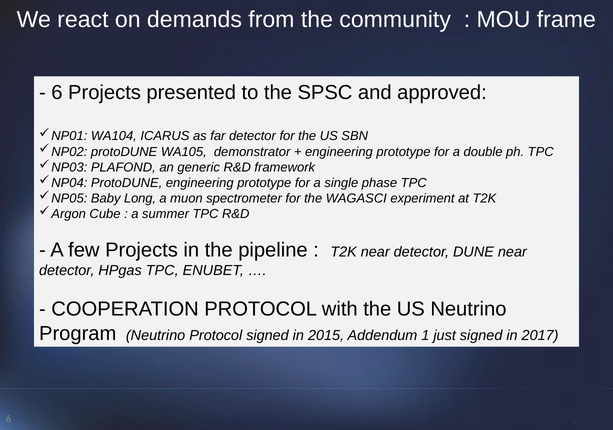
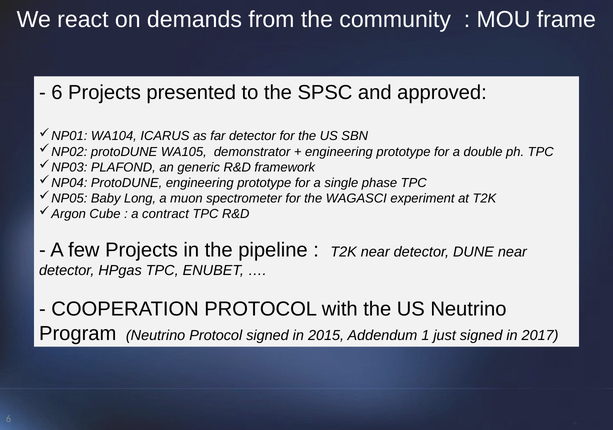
summer: summer -> contract
